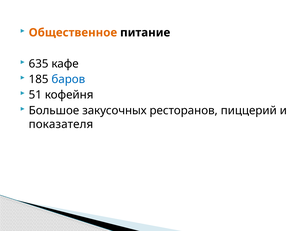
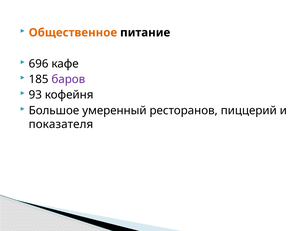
635: 635 -> 696
баров colour: blue -> purple
51: 51 -> 93
закусочных: закусочных -> умеренный
